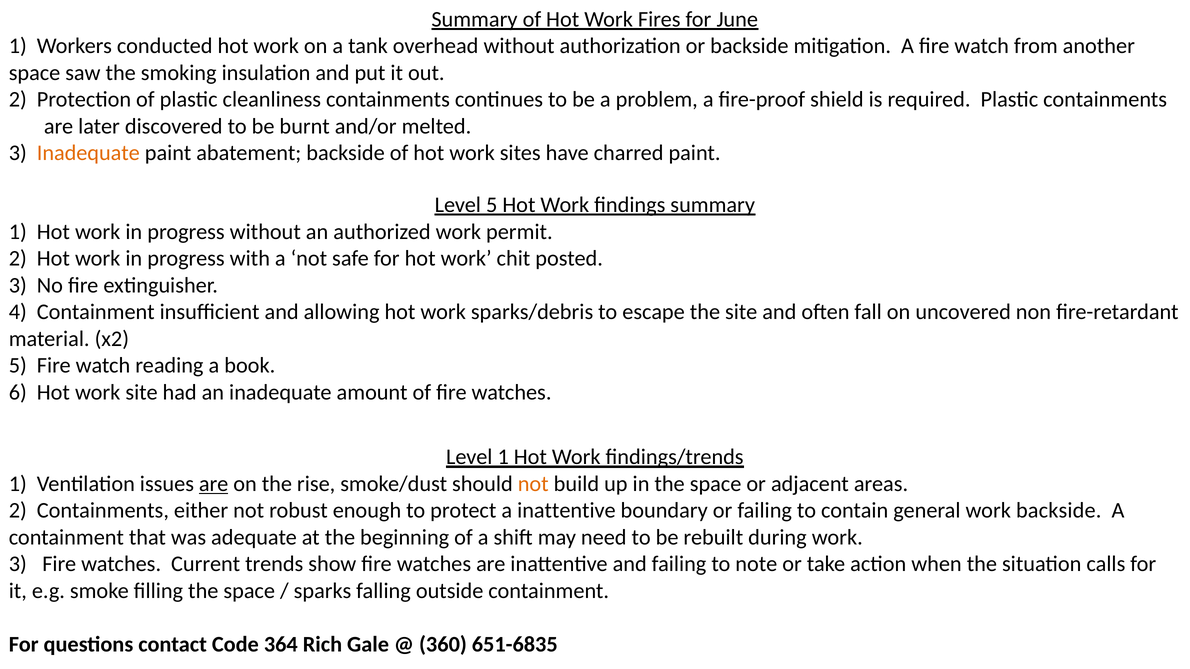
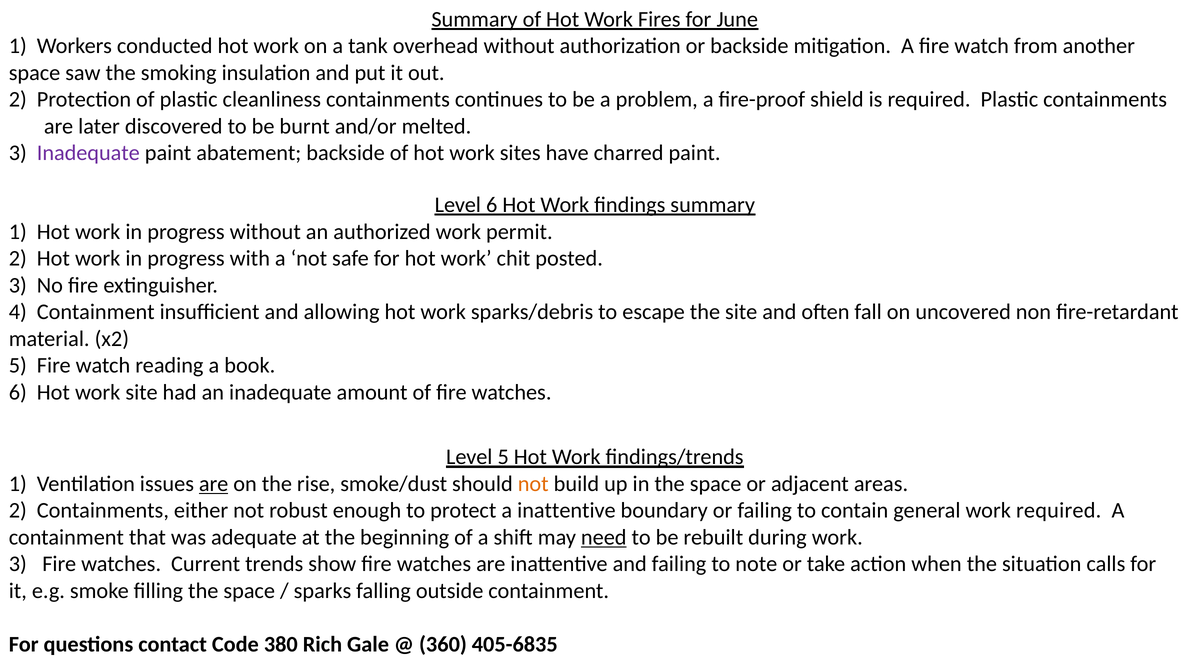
Inadequate at (88, 153) colour: orange -> purple
Level 5: 5 -> 6
Level 1: 1 -> 5
work backside: backside -> required
need underline: none -> present
364: 364 -> 380
651-6835: 651-6835 -> 405-6835
